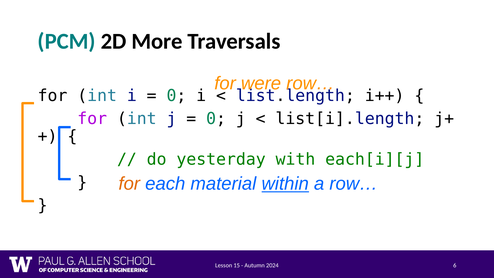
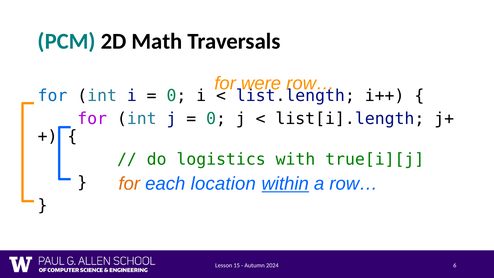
More: More -> Math
for at (53, 96) colour: black -> blue
yesterday: yesterday -> logistics
each[i][j: each[i][j -> true[i][j
material: material -> location
